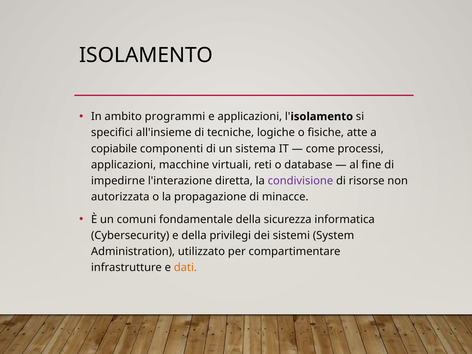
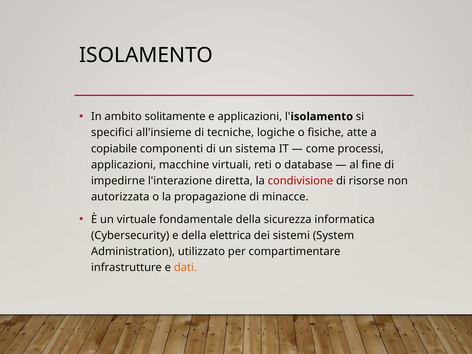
programmi: programmi -> solitamente
condivisione colour: purple -> red
comuni: comuni -> virtuale
privilegi: privilegi -> elettrica
